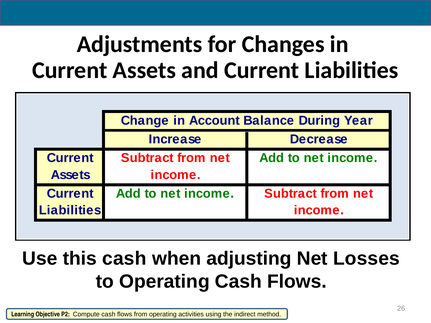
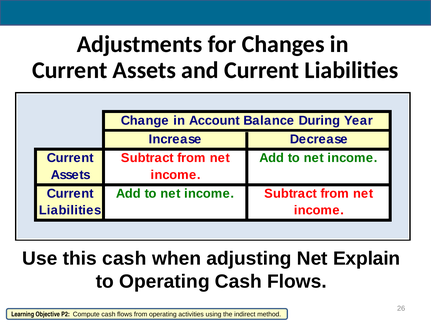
Losses: Losses -> Explain
